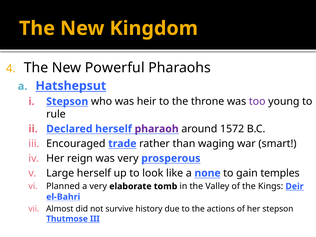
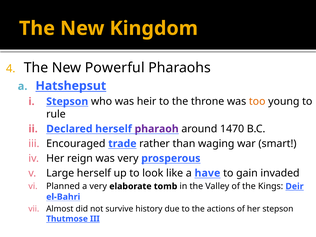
too colour: purple -> orange
1572: 1572 -> 1470
none: none -> have
temples: temples -> invaded
